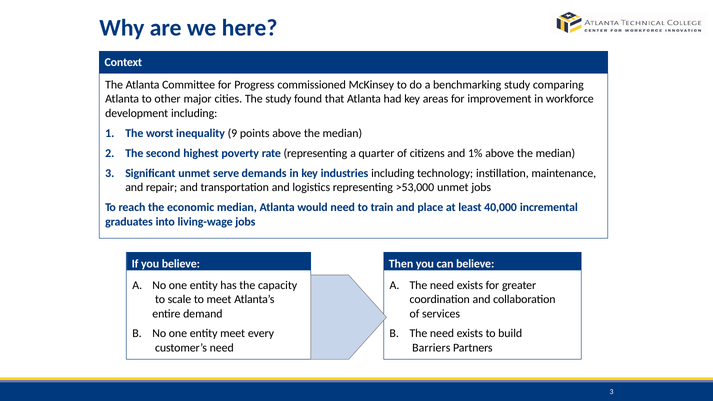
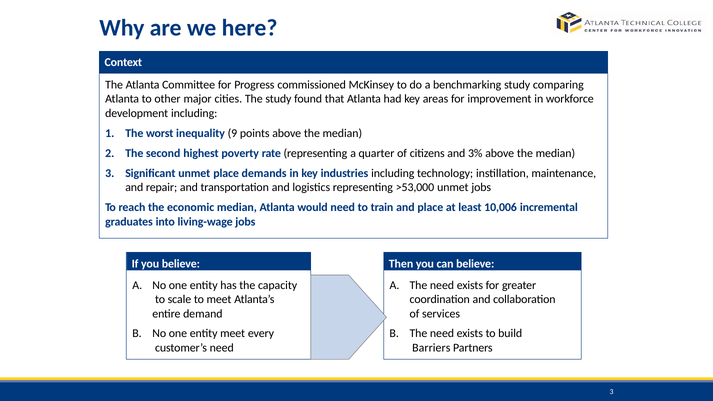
1%: 1% -> 3%
unmet serve: serve -> place
40,000: 40,000 -> 10,006
